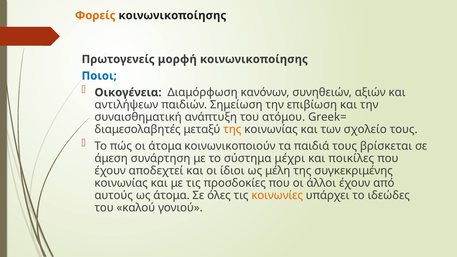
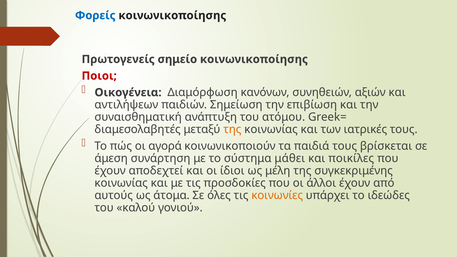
Φορείς colour: orange -> blue
μορφή: μορφή -> σημείο
Ποιοι colour: blue -> red
σχολείο: σχολείο -> ιατρικές
οι άτομα: άτομα -> αγορά
μέχρι: μέχρι -> μάθει
